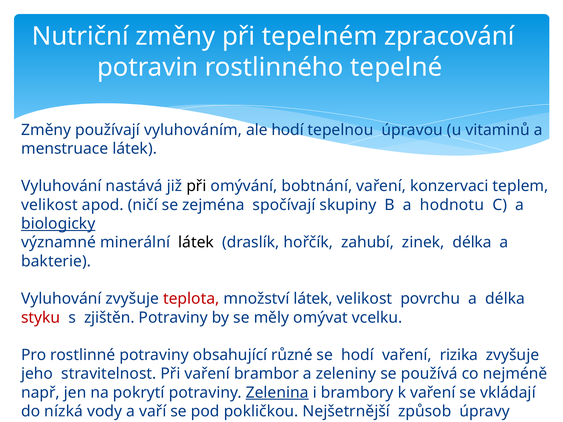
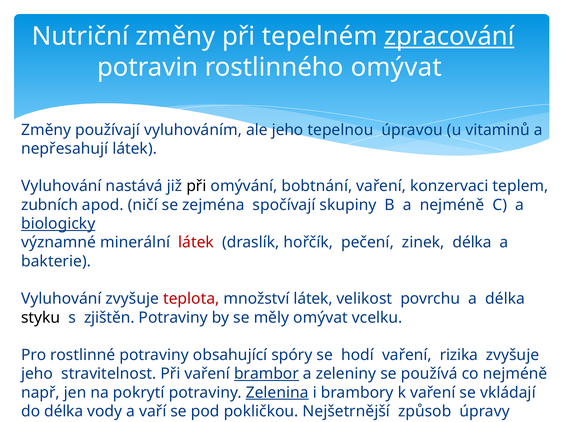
zpracování underline: none -> present
rostlinného tepelné: tepelné -> omývat
ale hodí: hodí -> jeho
menstruace: menstruace -> nepřesahují
velikost at (49, 205): velikost -> zubních
a hodnotu: hodnotu -> nejméně
látek at (196, 243) colour: black -> red
zahubí: zahubí -> pečení
styku colour: red -> black
různé: různé -> spóry
brambor at (266, 374) underline: none -> present
do nízká: nízká -> délka
